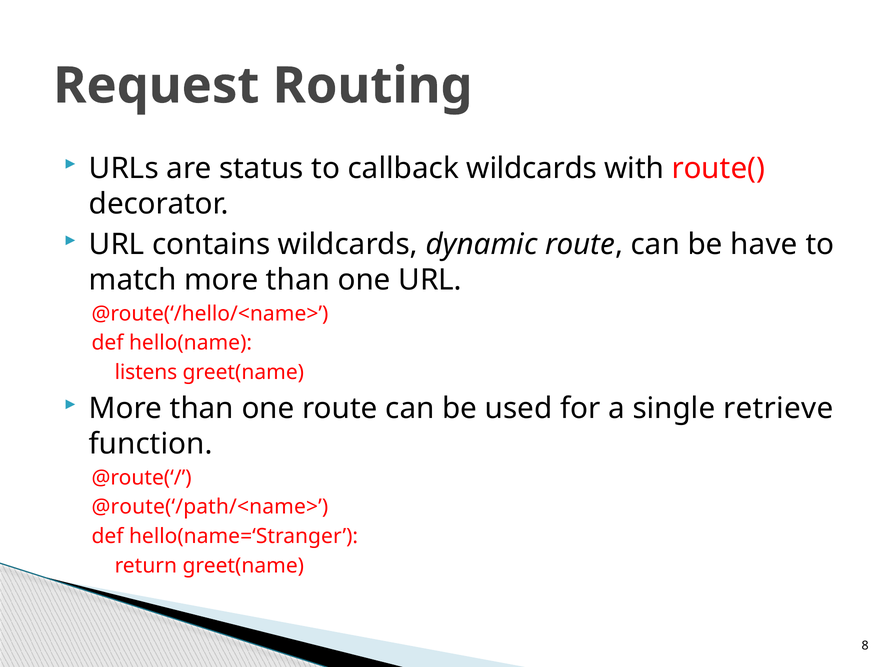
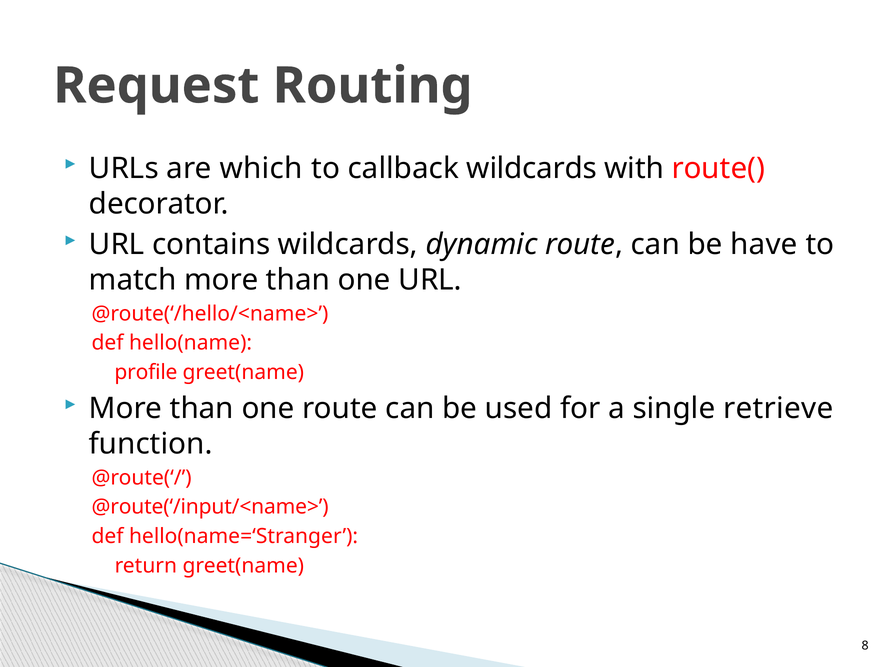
status: status -> which
listens: listens -> profile
@route(‘/path/<name>: @route(‘/path/<name> -> @route(‘/input/<name>
